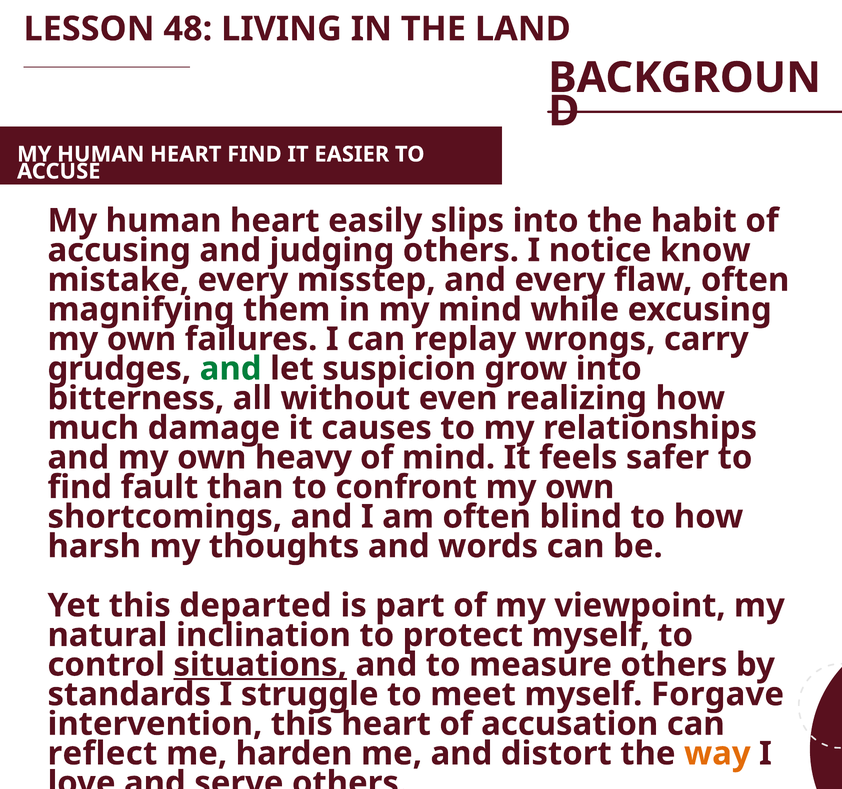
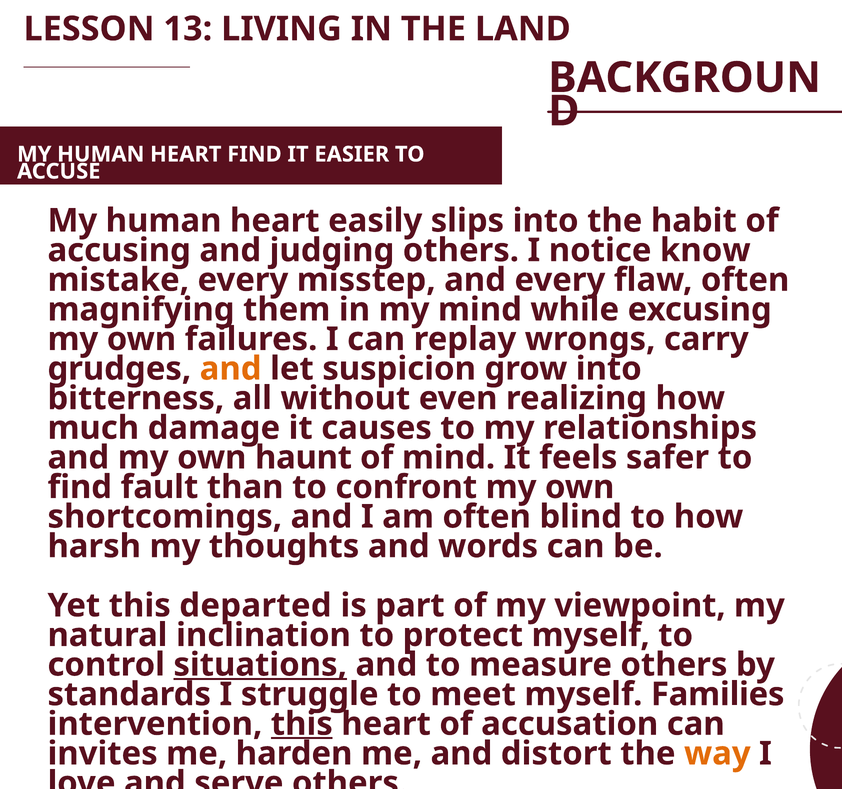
48: 48 -> 13
and at (231, 369) colour: green -> orange
heavy: heavy -> haunt
Forgave: Forgave -> Families
this at (302, 724) underline: none -> present
reflect: reflect -> invites
